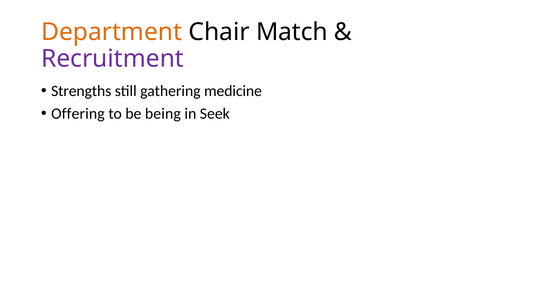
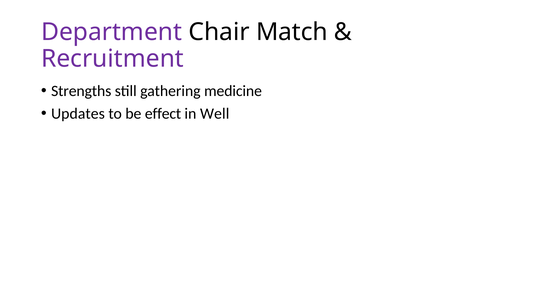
Department colour: orange -> purple
Offering: Offering -> Updates
being: being -> effect
Seek: Seek -> Well
